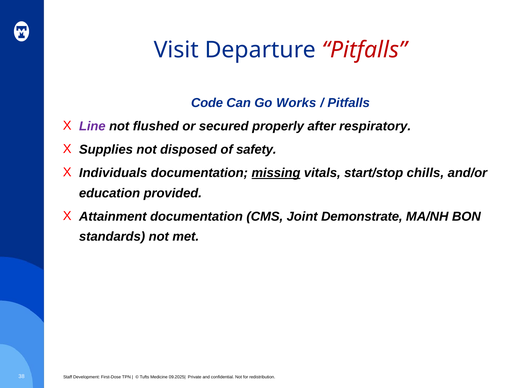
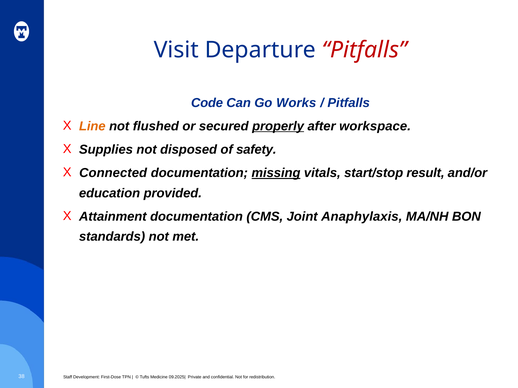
Line colour: purple -> orange
properly underline: none -> present
respiratory: respiratory -> workspace
Individuals: Individuals -> Connected
chills: chills -> result
Demonstrate: Demonstrate -> Anaphylaxis
